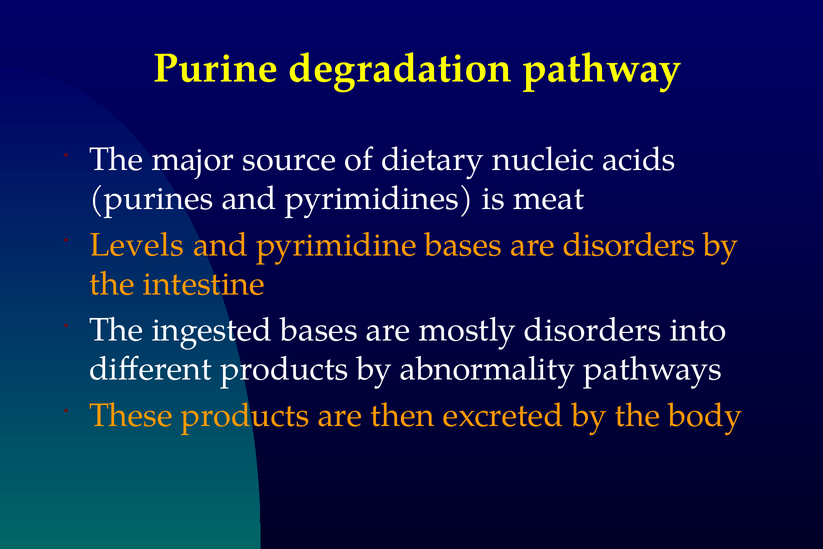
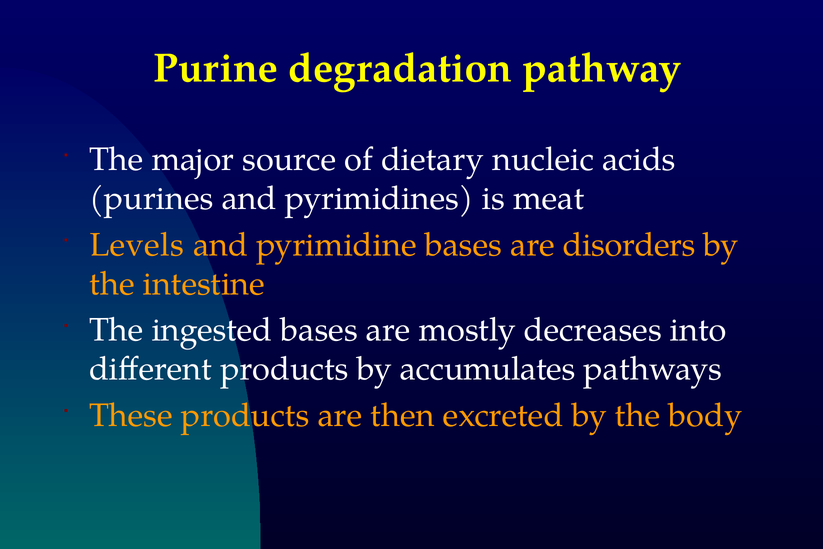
mostly disorders: disorders -> decreases
abnormality: abnormality -> accumulates
